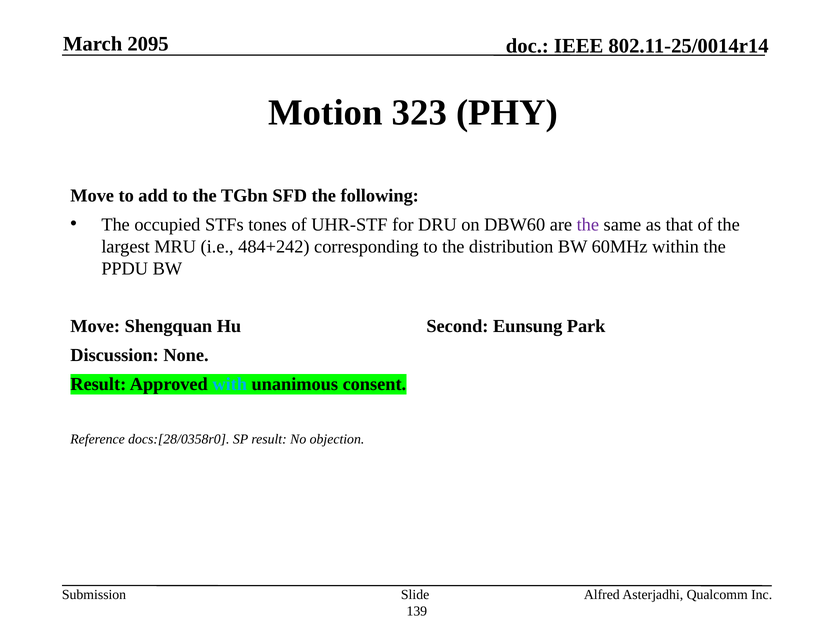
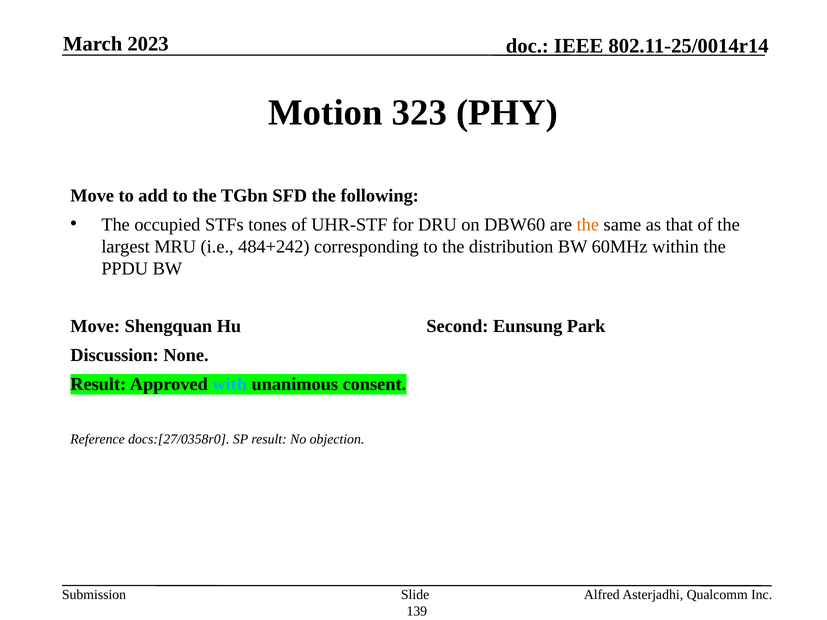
2095: 2095 -> 2023
the at (588, 225) colour: purple -> orange
docs:[28/0358r0: docs:[28/0358r0 -> docs:[27/0358r0
